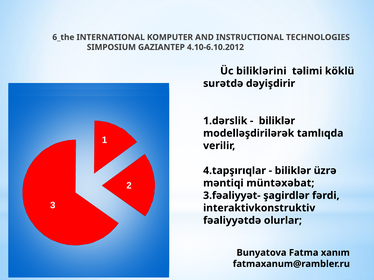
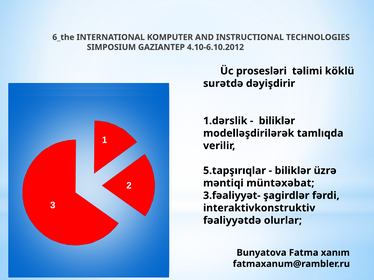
biliklərini: biliklərini -> prosesləri
4.tapşırıqlar: 4.tapşırıqlar -> 5.tapşırıqlar
